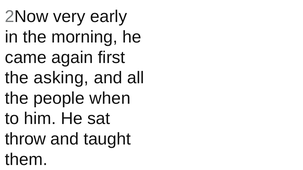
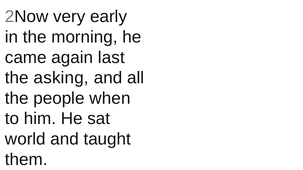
first: first -> last
throw: throw -> world
